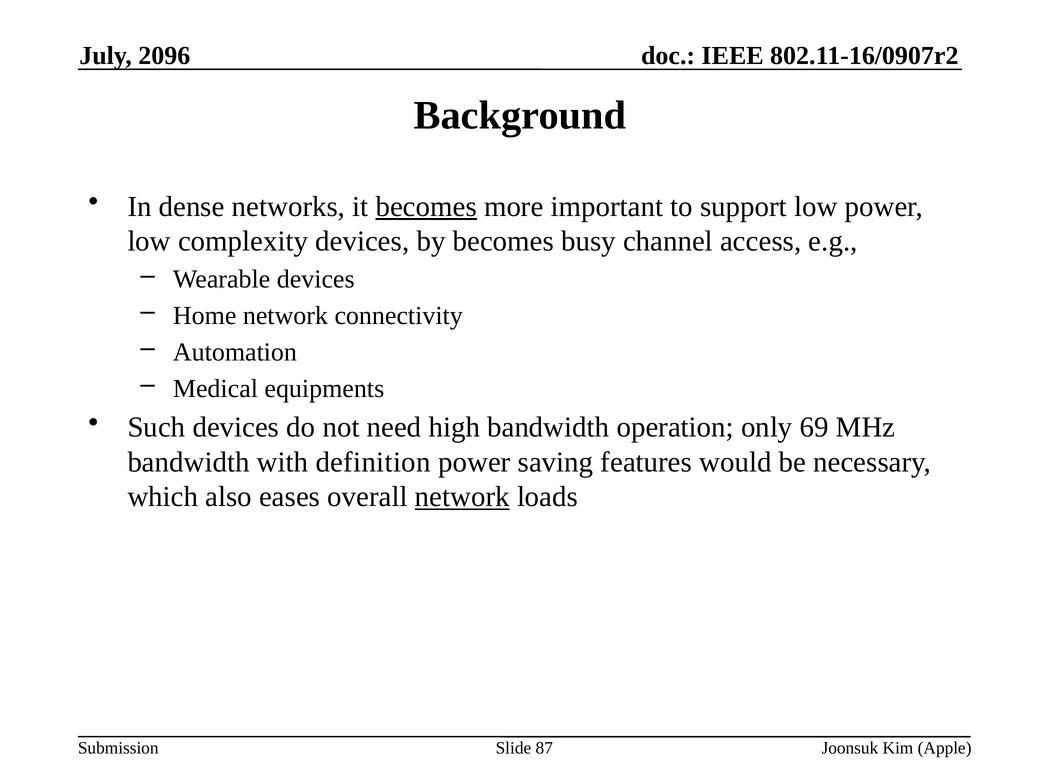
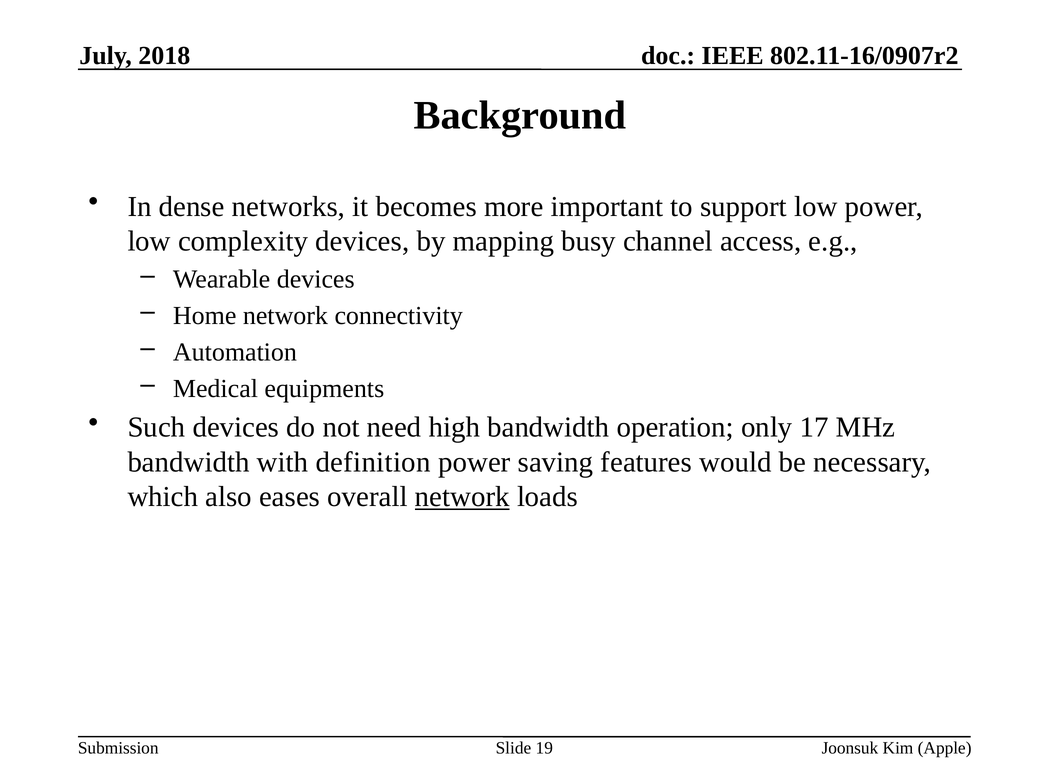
2096: 2096 -> 2018
becomes at (426, 207) underline: present -> none
by becomes: becomes -> mapping
69: 69 -> 17
87: 87 -> 19
